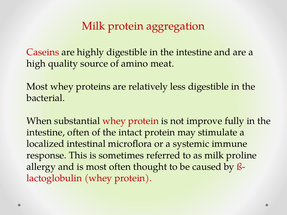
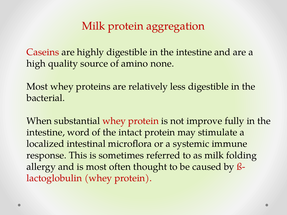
meat: meat -> none
intestine often: often -> word
proline: proline -> folding
